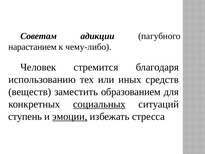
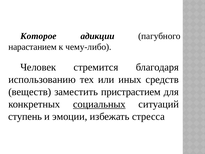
Советам: Советам -> Которое
образованием: образованием -> пристрастием
эмоции underline: present -> none
